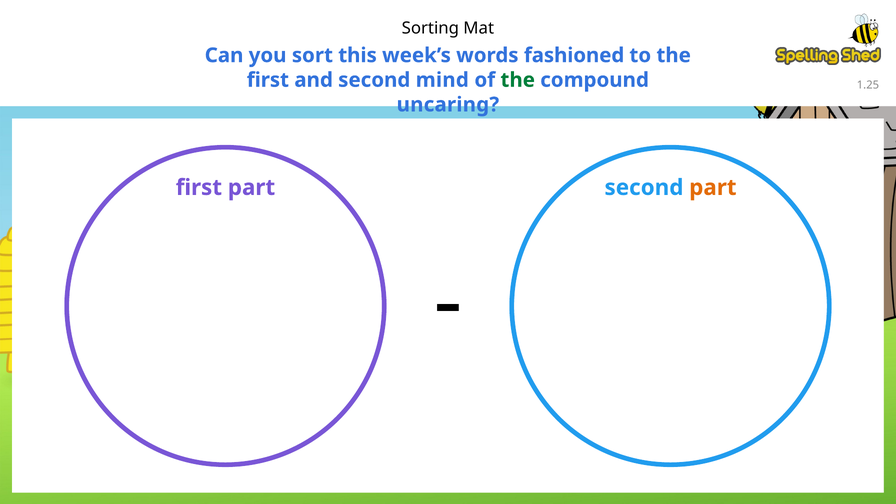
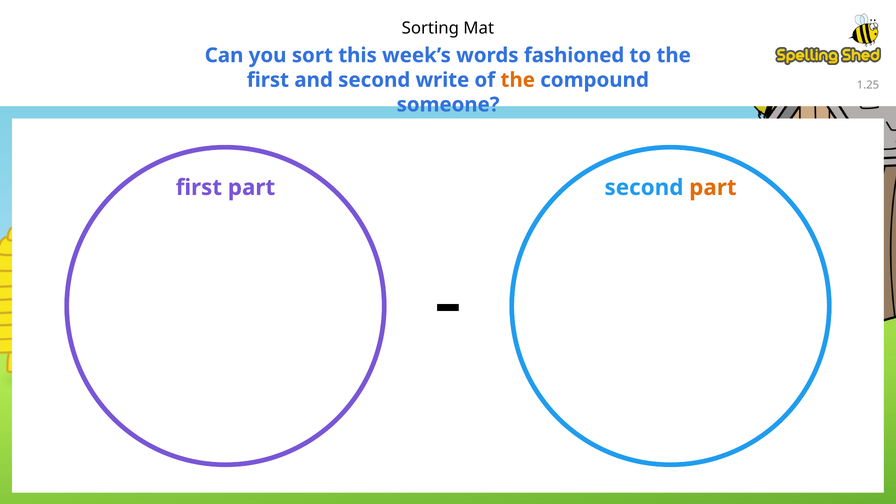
mind: mind -> write
the at (518, 80) colour: green -> orange
uncaring: uncaring -> someone
